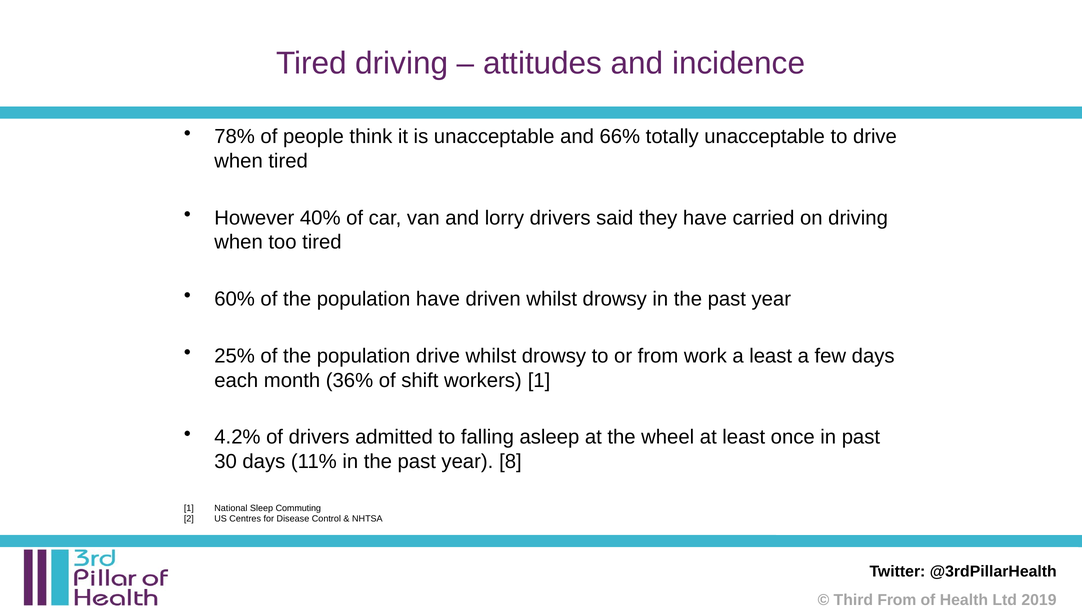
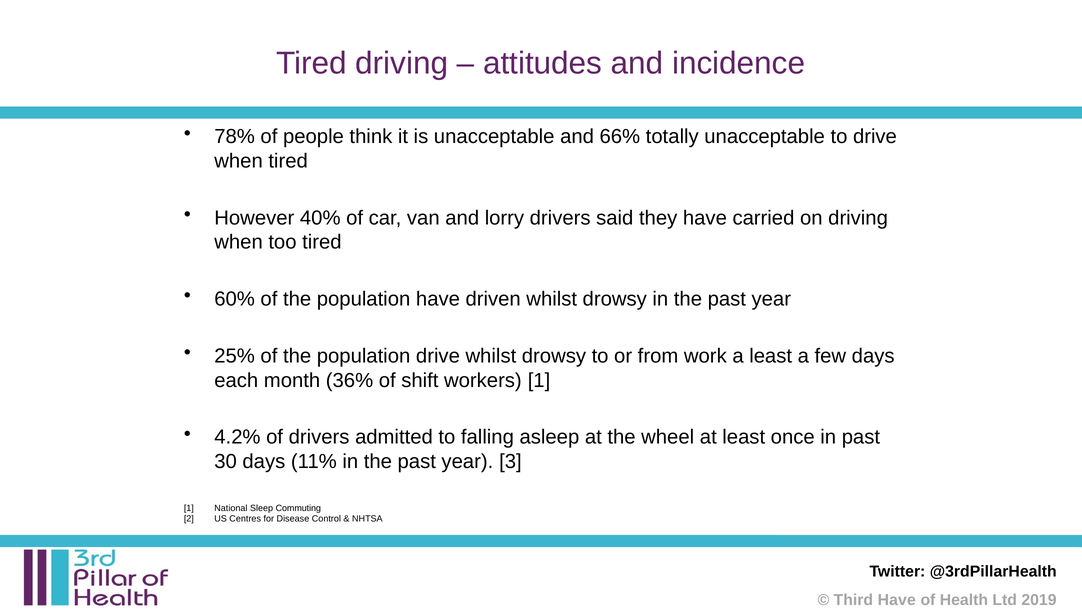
8: 8 -> 3
Third From: From -> Have
